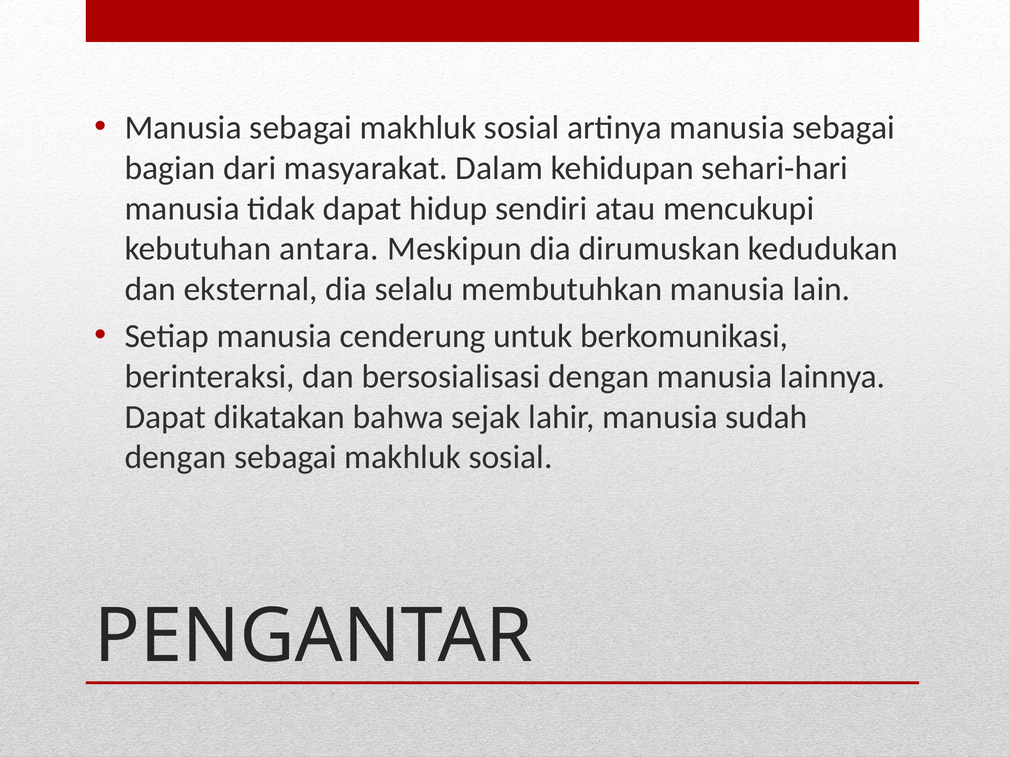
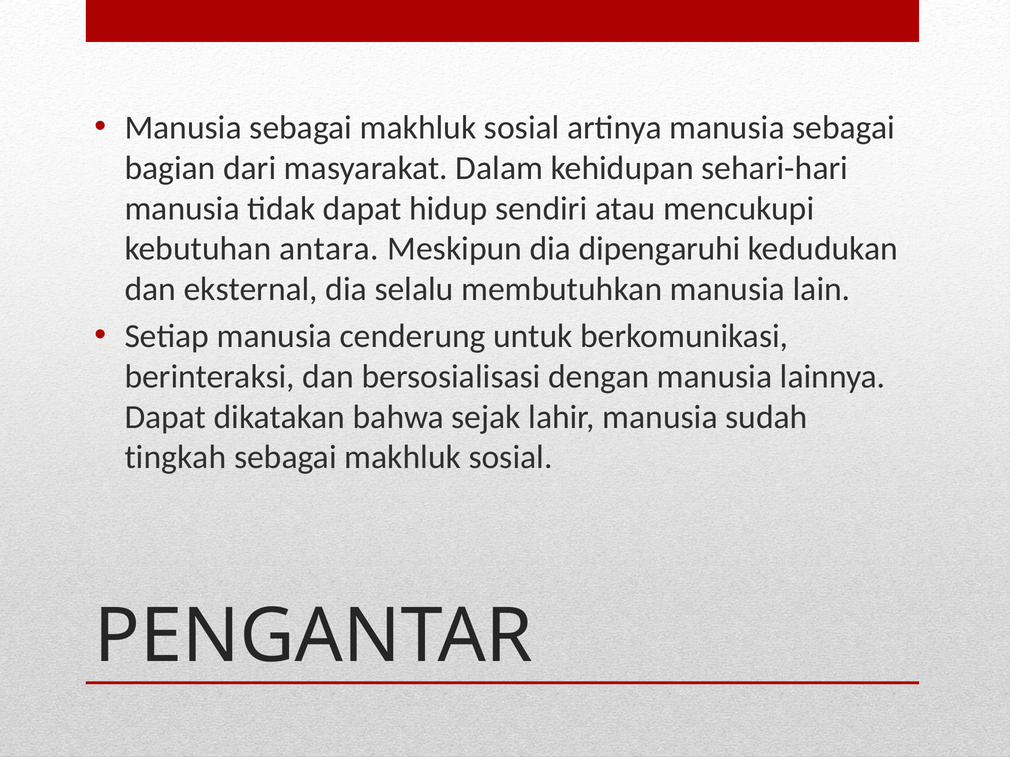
dirumuskan: dirumuskan -> dipengaruhi
dengan at (175, 458): dengan -> tingkah
